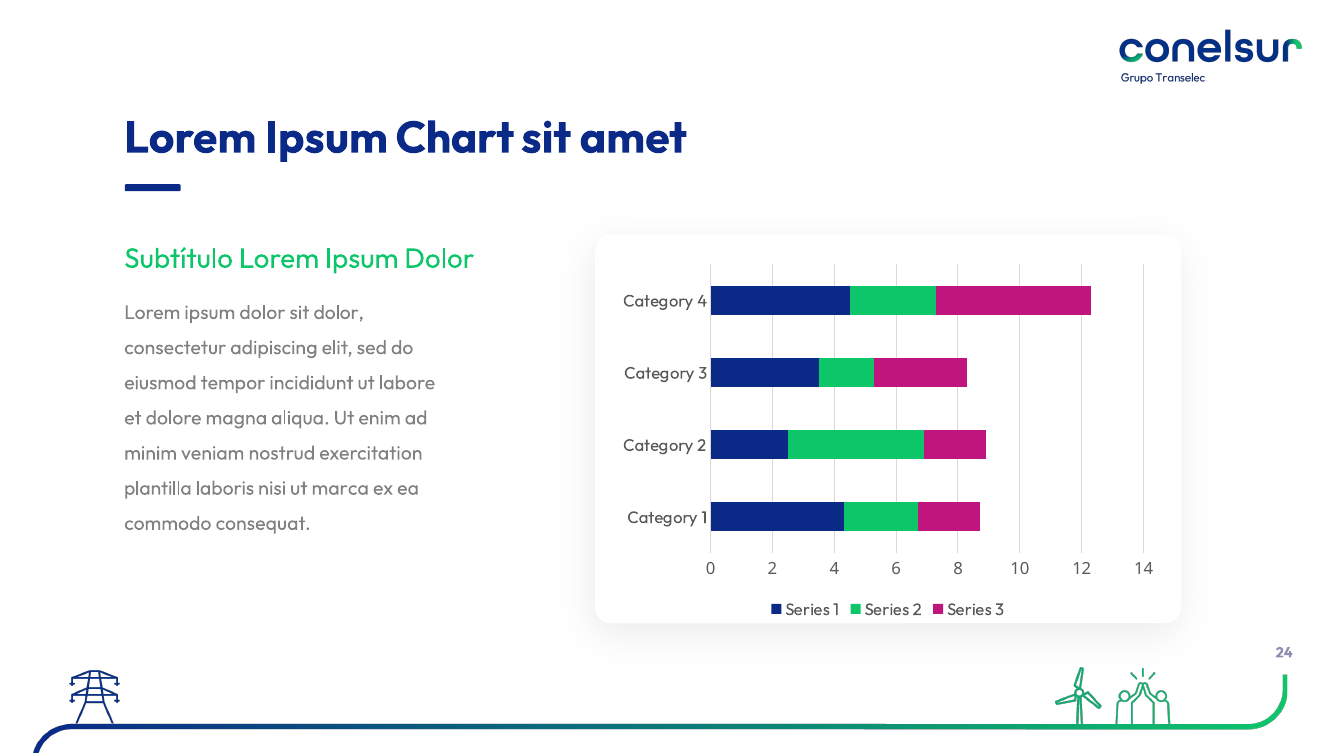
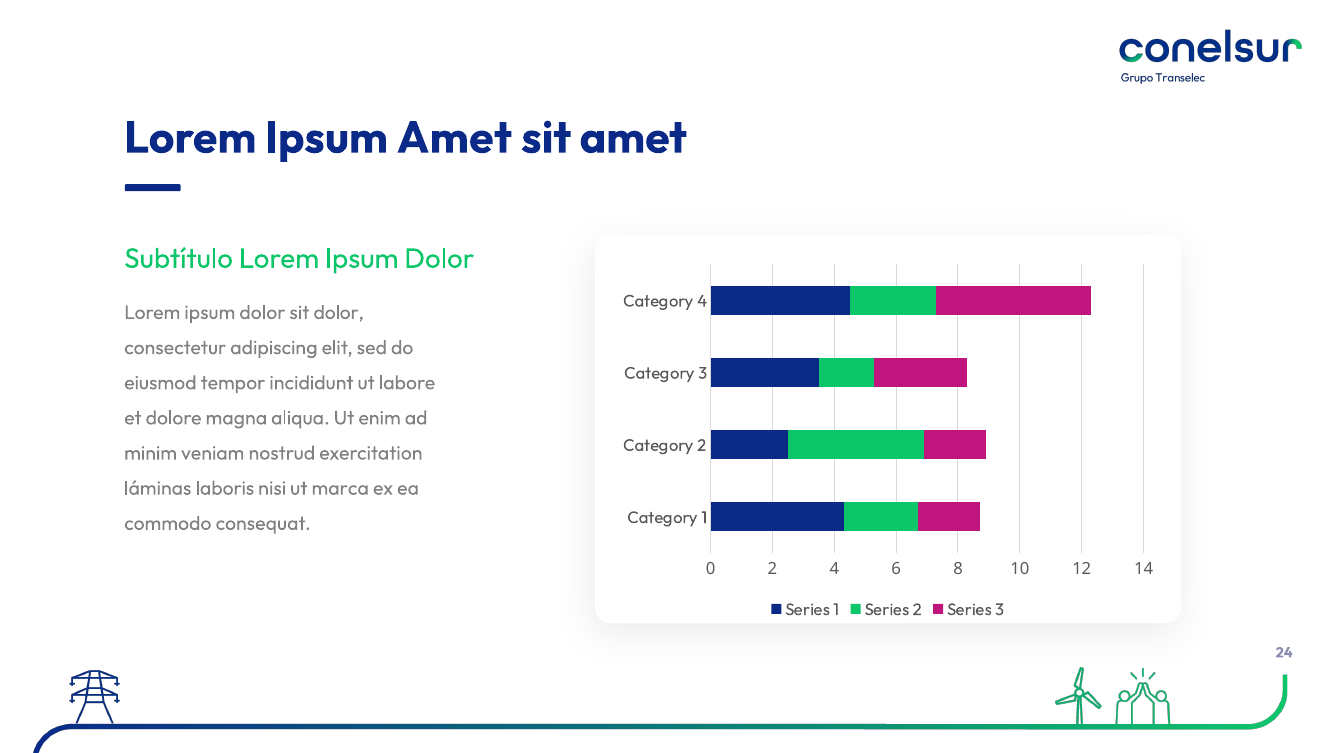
Ipsum Chart: Chart -> Amet
plantilla: plantilla -> láminas
